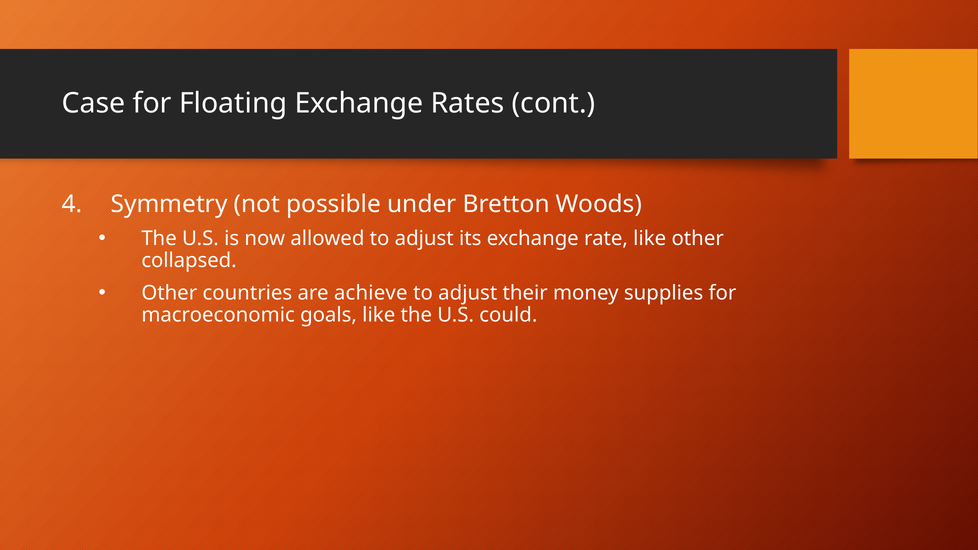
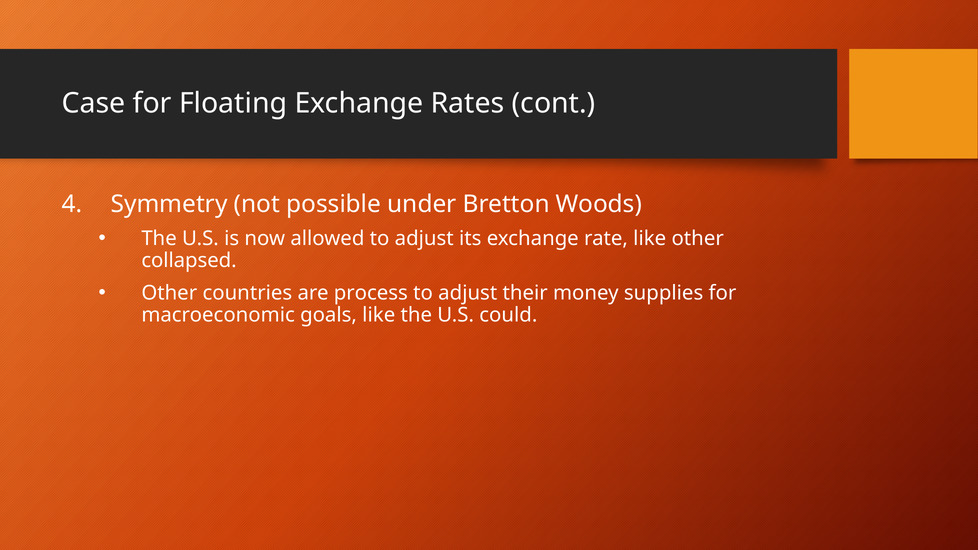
achieve: achieve -> process
